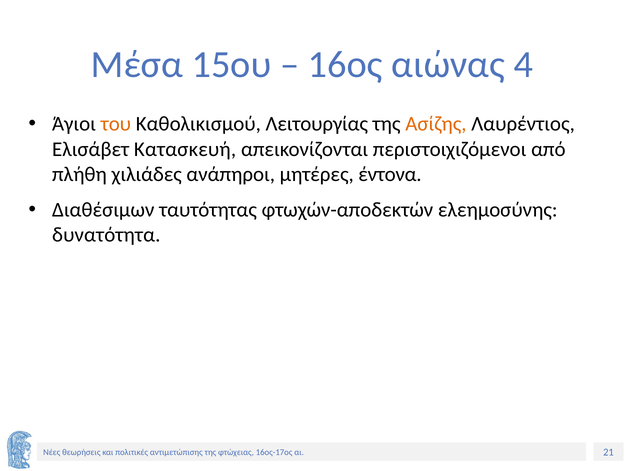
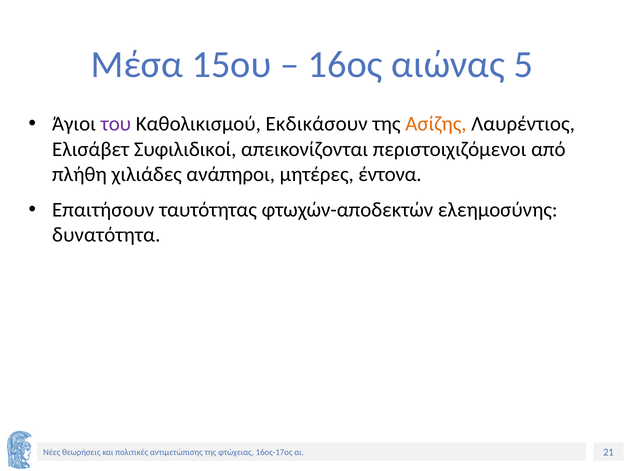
4: 4 -> 5
του colour: orange -> purple
Λειτουργίας: Λειτουργίας -> Εκδικάσουν
Κατασκευή: Κατασκευή -> Συφιλιδικοί
Διαθέσιμων: Διαθέσιμων -> Επαιτήσουν
